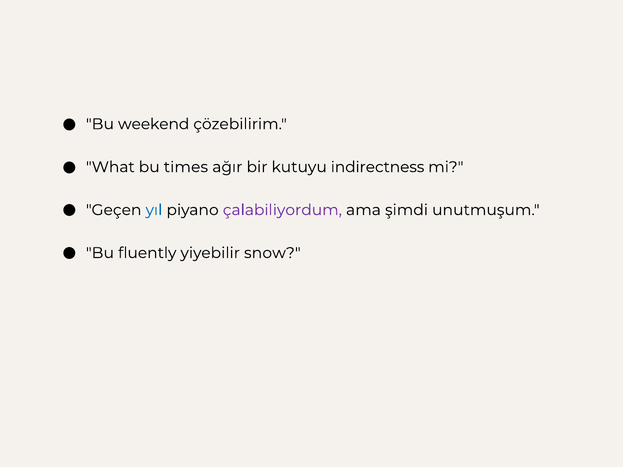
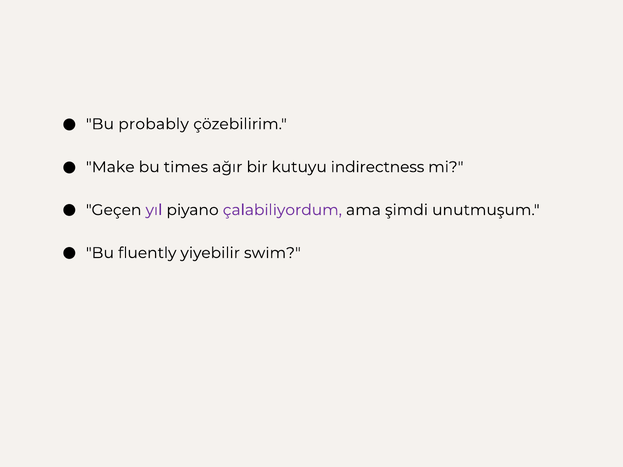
weekend: weekend -> probably
What: What -> Make
yıl colour: blue -> purple
snow: snow -> swim
